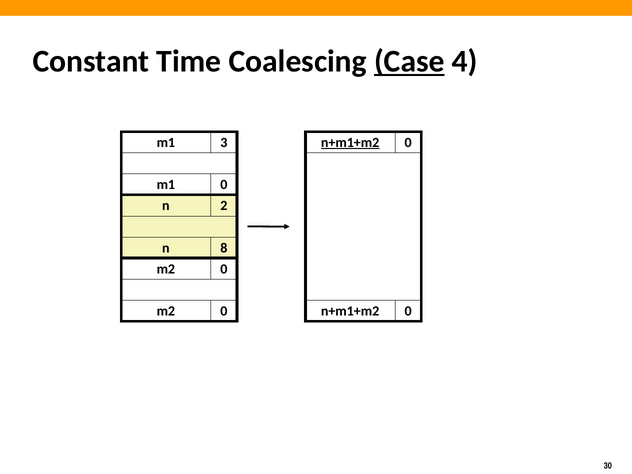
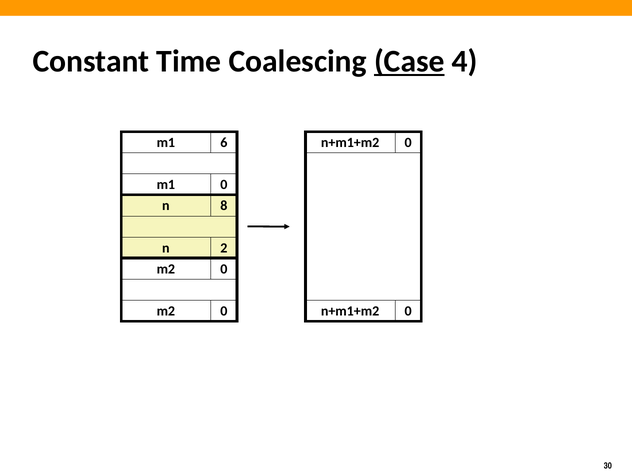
3: 3 -> 6
n+m1+m2 at (350, 143) underline: present -> none
2: 2 -> 8
8: 8 -> 2
